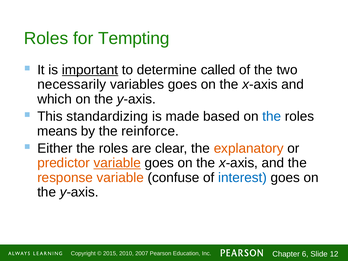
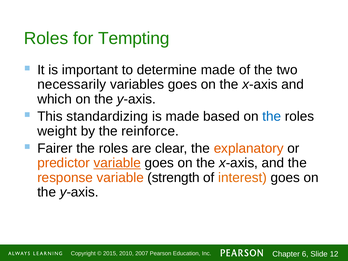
important underline: present -> none
determine called: called -> made
means: means -> weight
Either: Either -> Fairer
confuse: confuse -> strength
interest colour: blue -> orange
